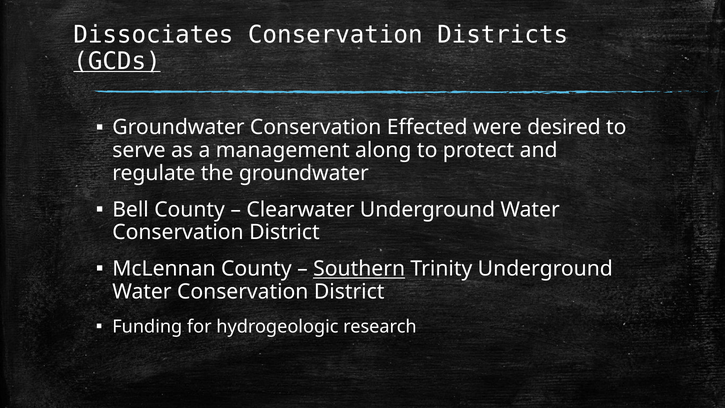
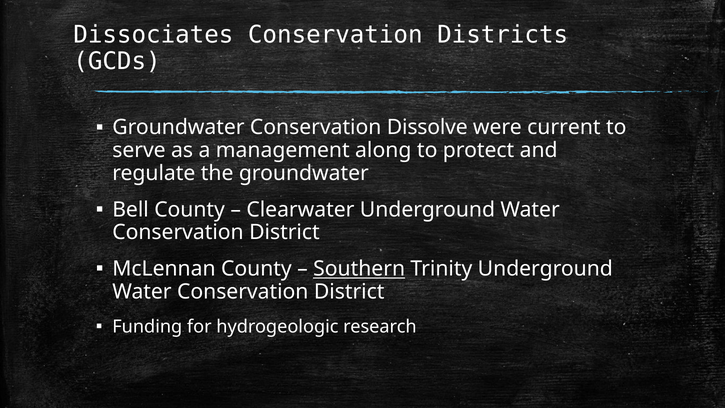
GCDs underline: present -> none
Effected: Effected -> Dissolve
desired: desired -> current
